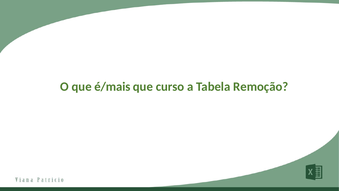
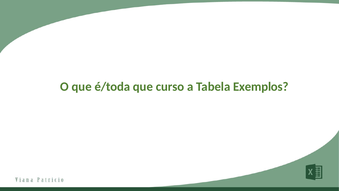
é/mais: é/mais -> é/toda
Remoção: Remoção -> Exemplos
